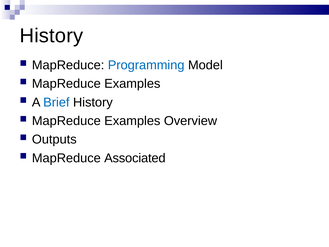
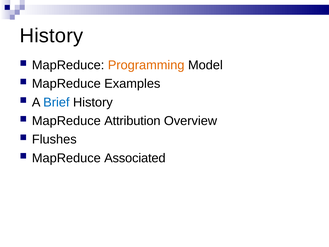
Programming colour: blue -> orange
Examples at (132, 121): Examples -> Attribution
Outputs: Outputs -> Flushes
